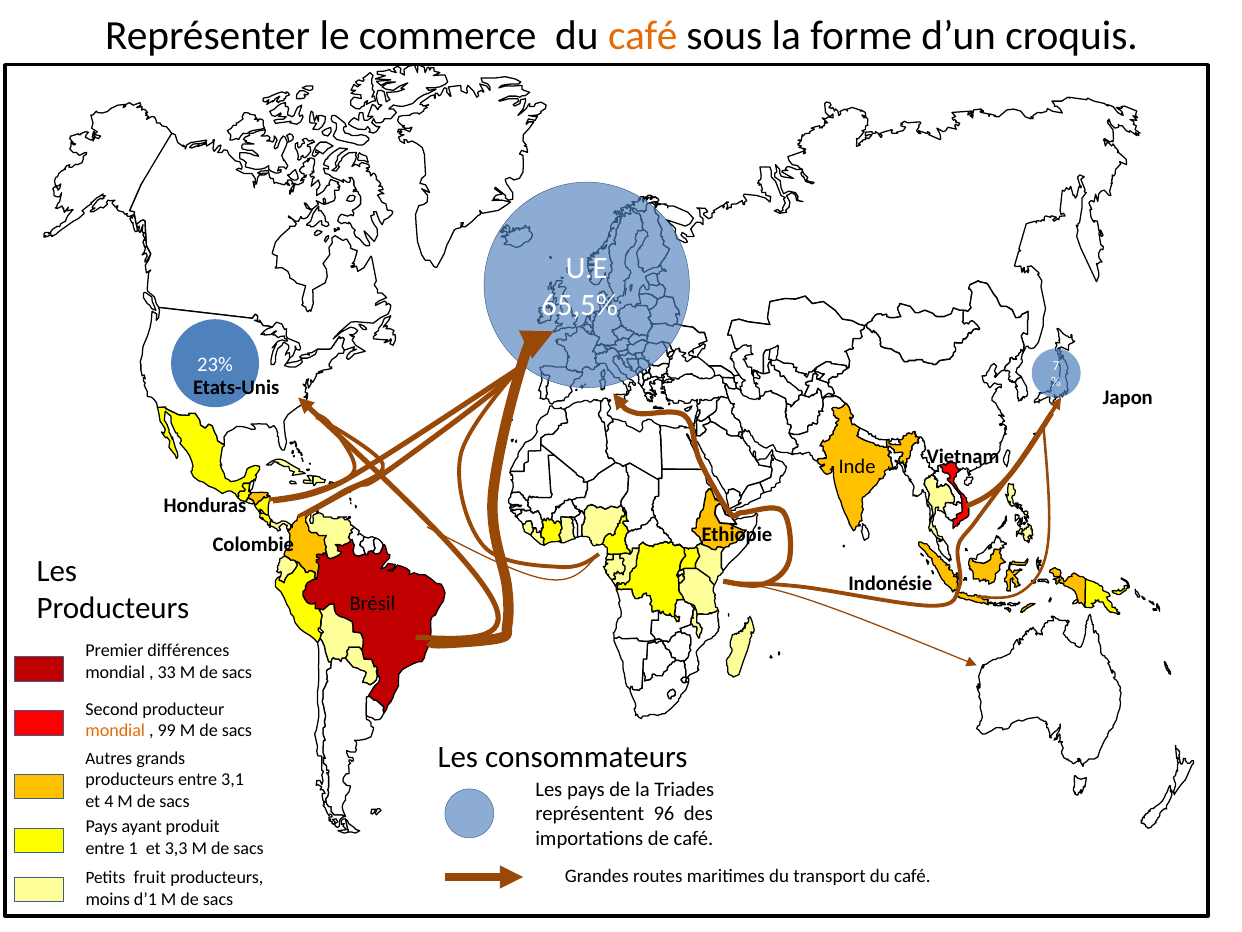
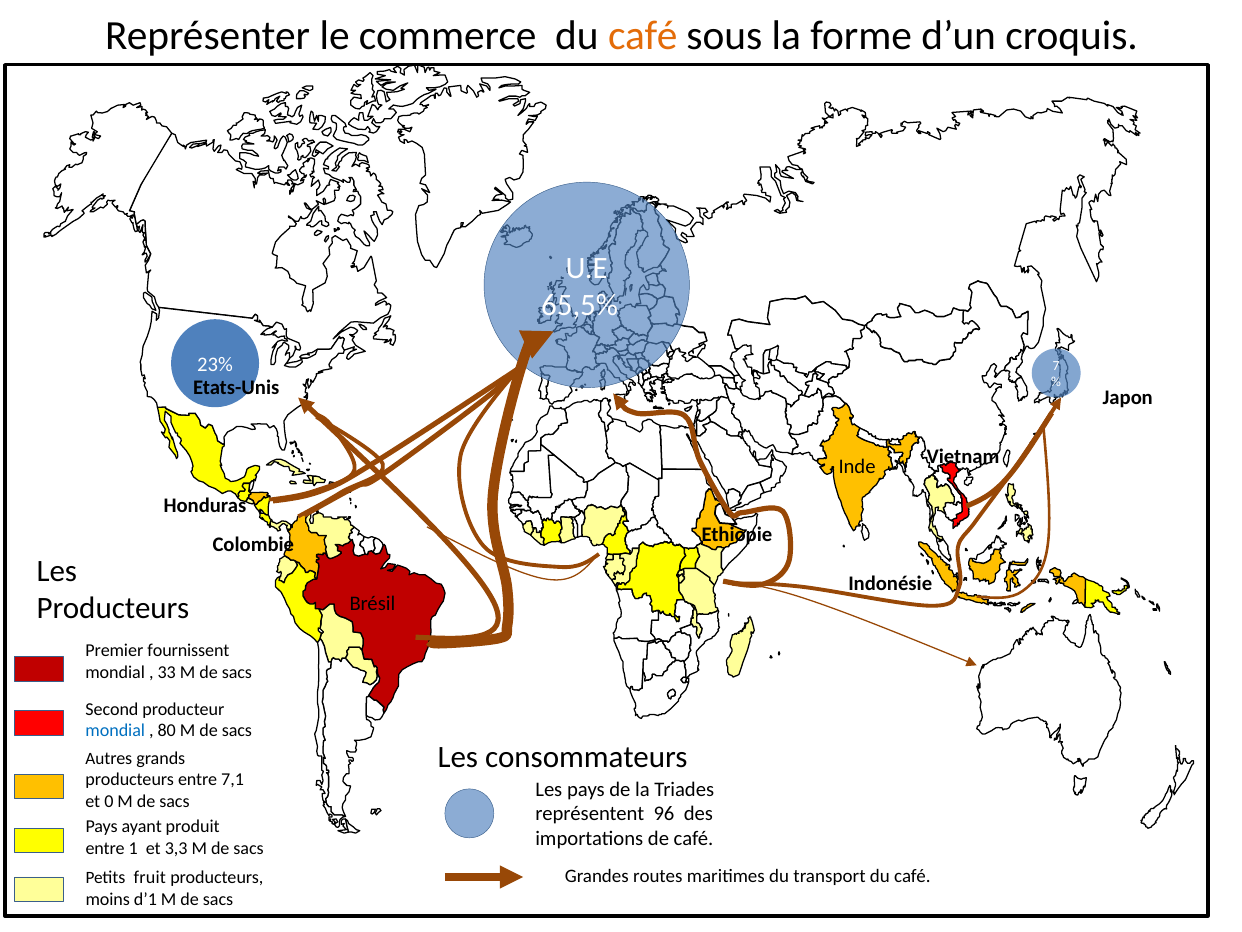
différences: différences -> fournissent
mondial at (115, 731) colour: orange -> blue
99: 99 -> 80
3,1: 3,1 -> 7,1
4: 4 -> 0
